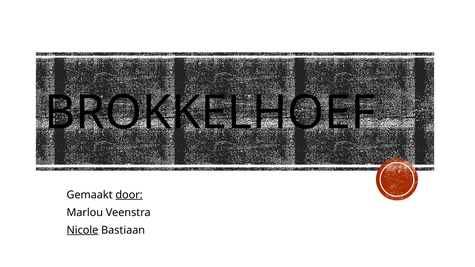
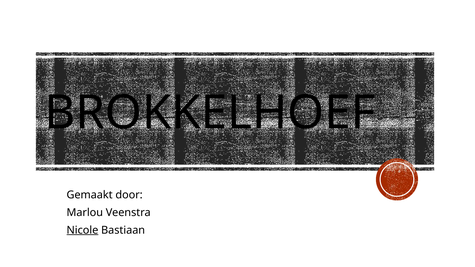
door underline: present -> none
